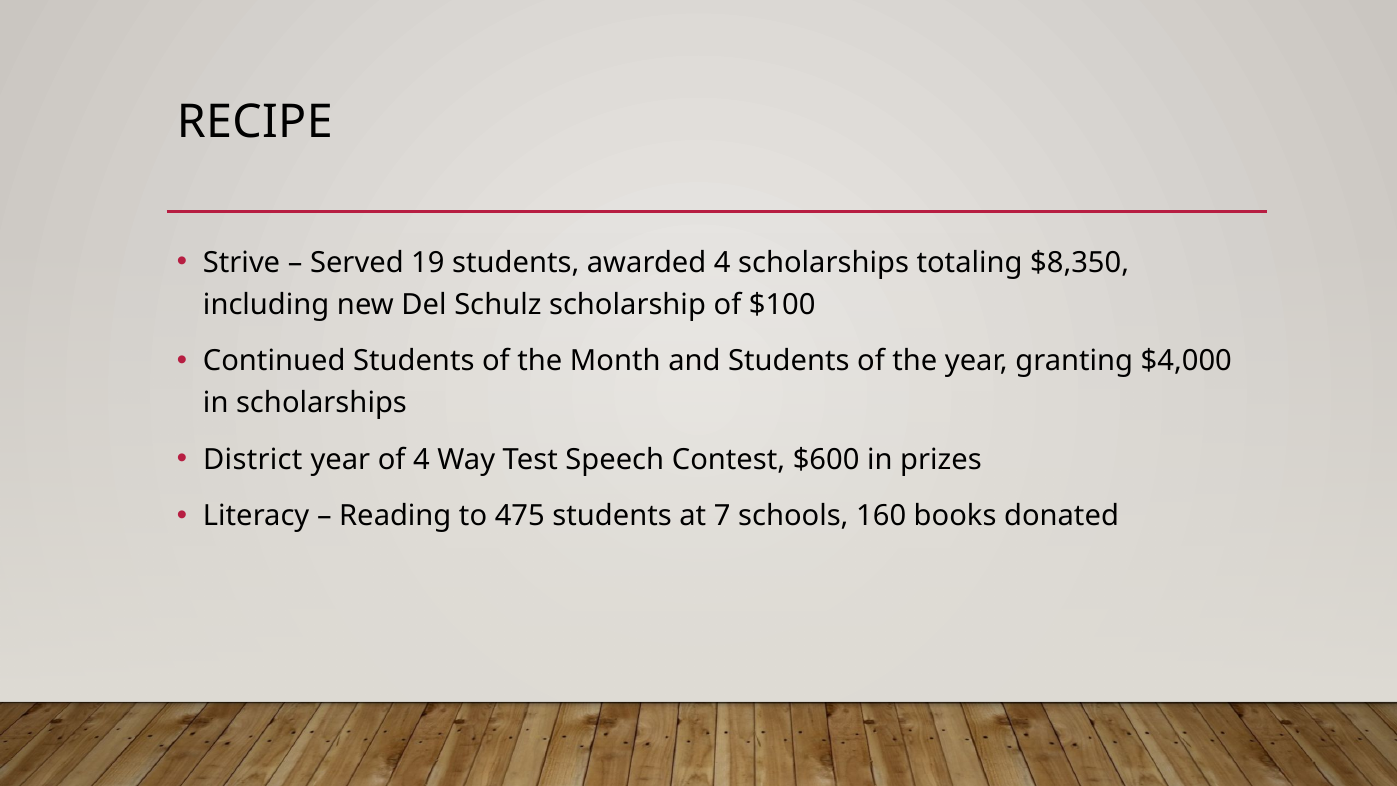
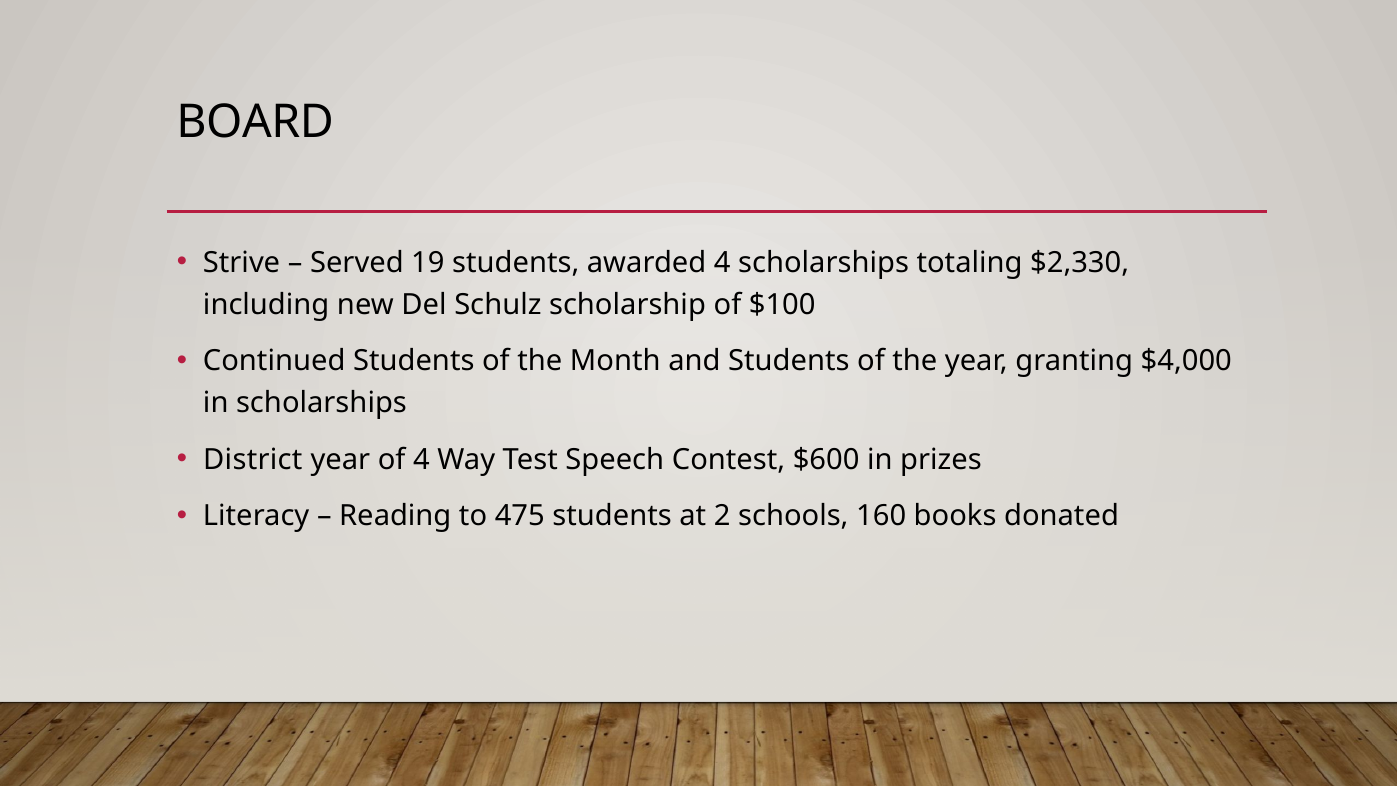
RECIPE: RECIPE -> BOARD
$8,350: $8,350 -> $2,330
7: 7 -> 2
